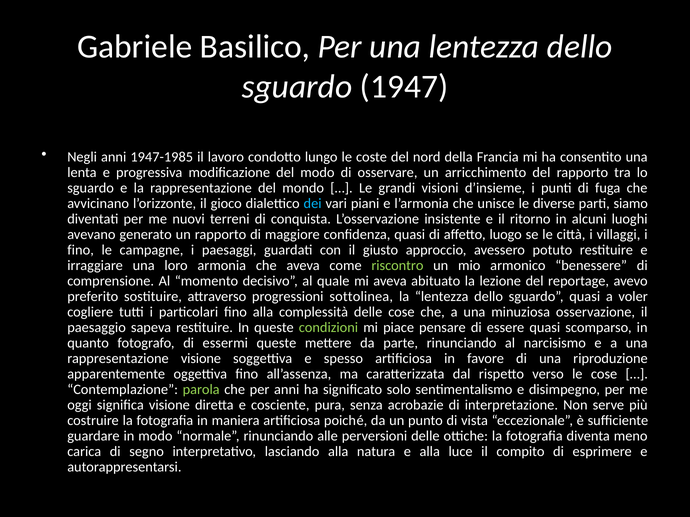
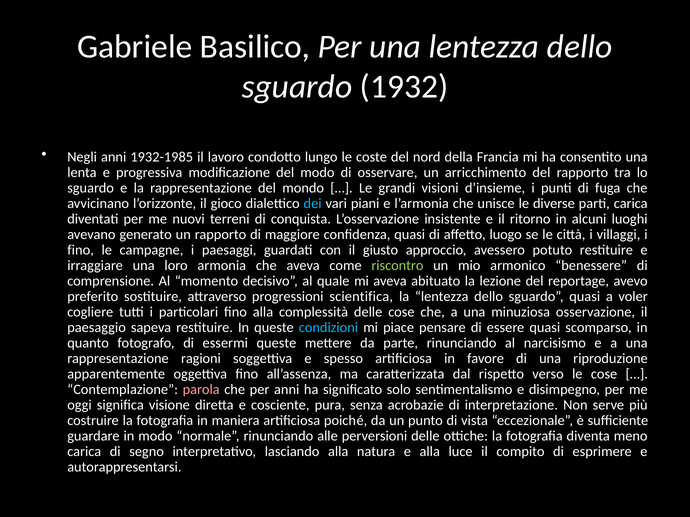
1947: 1947 -> 1932
1947-1985: 1947-1985 -> 1932-1985
parti siamo: siamo -> carica
sottolinea: sottolinea -> scientifica
condizioni colour: light green -> light blue
rappresentazione visione: visione -> ragioni
parola colour: light green -> pink
